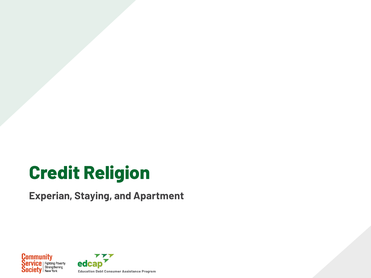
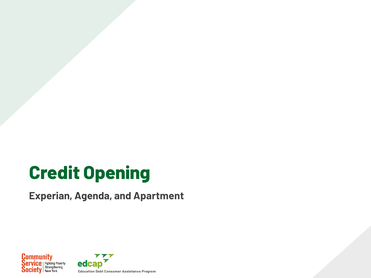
Religion: Religion -> Opening
Staying: Staying -> Agenda
